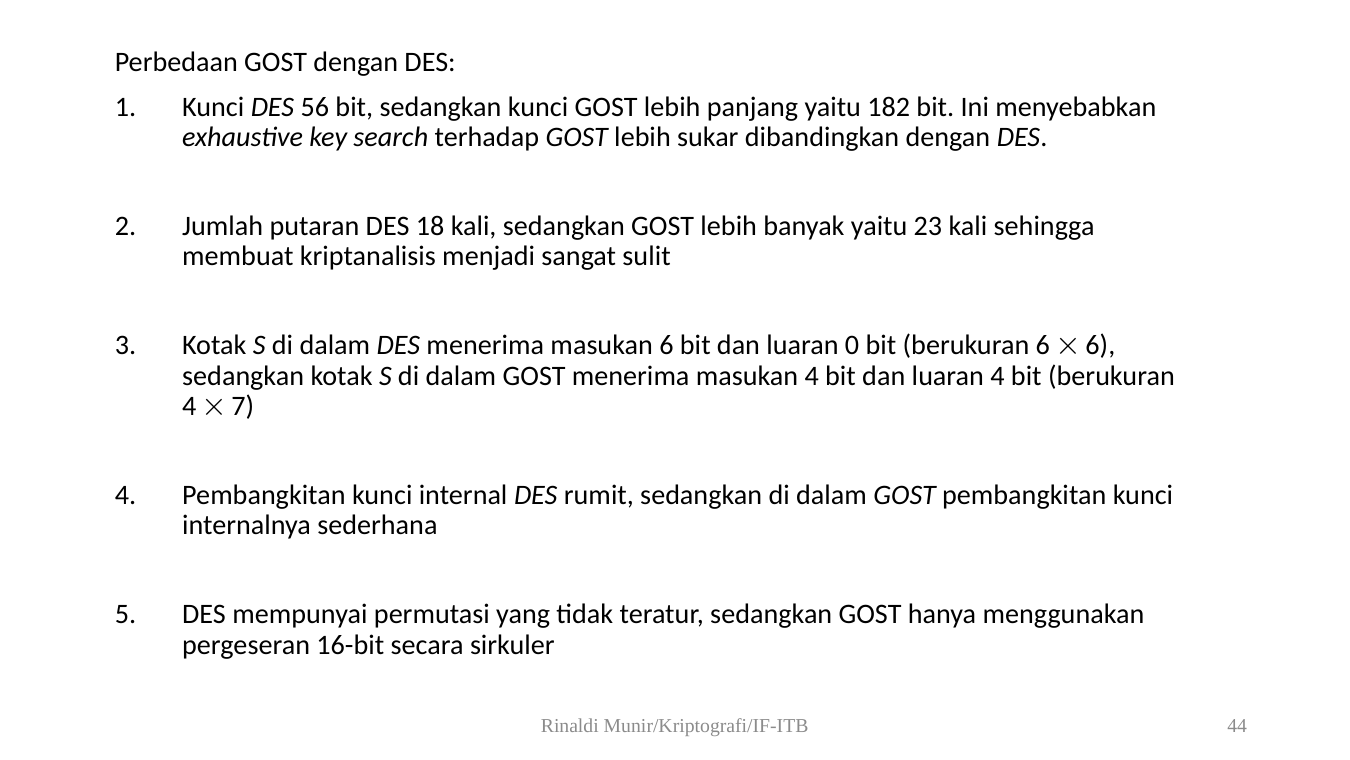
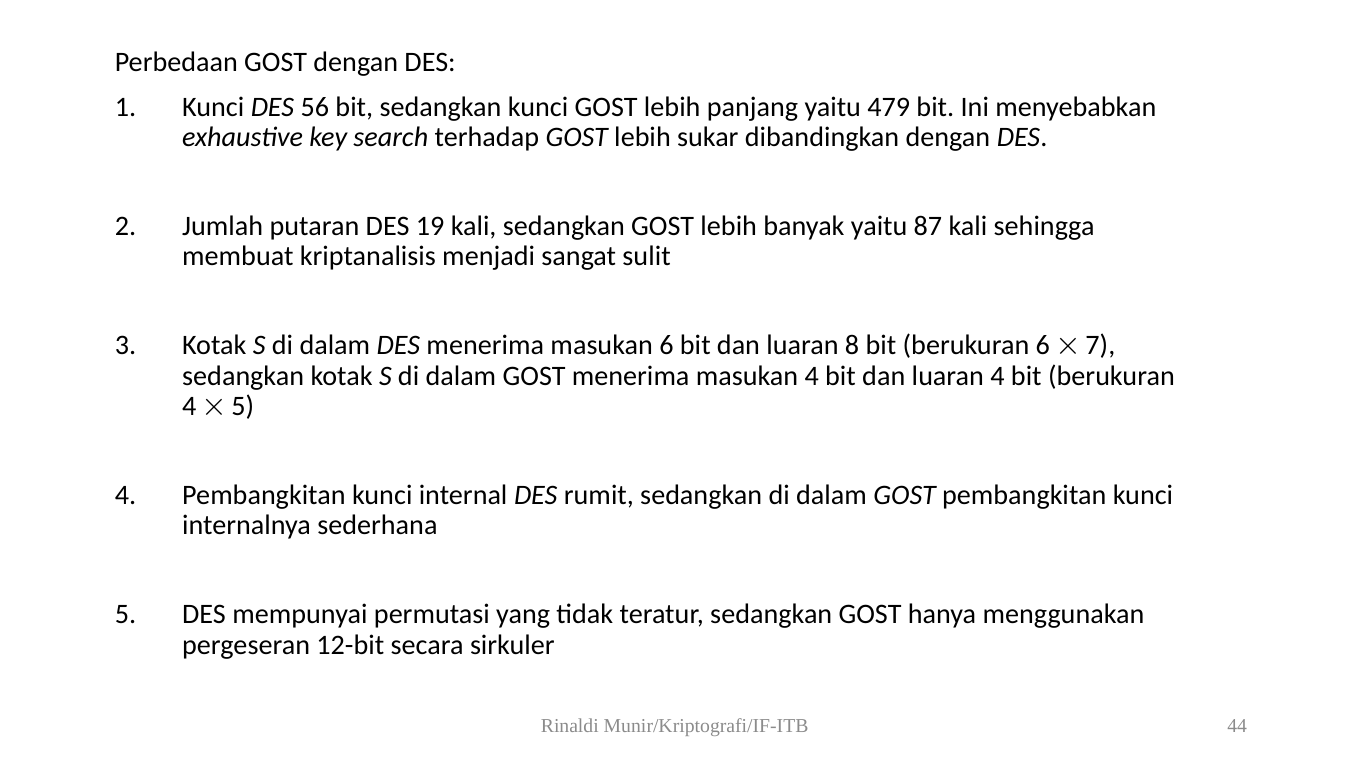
182: 182 -> 479
18: 18 -> 19
23: 23 -> 87
0: 0 -> 8
6 at (1100, 345): 6 -> 7
7 at (243, 406): 7 -> 5
16-bit: 16-bit -> 12-bit
